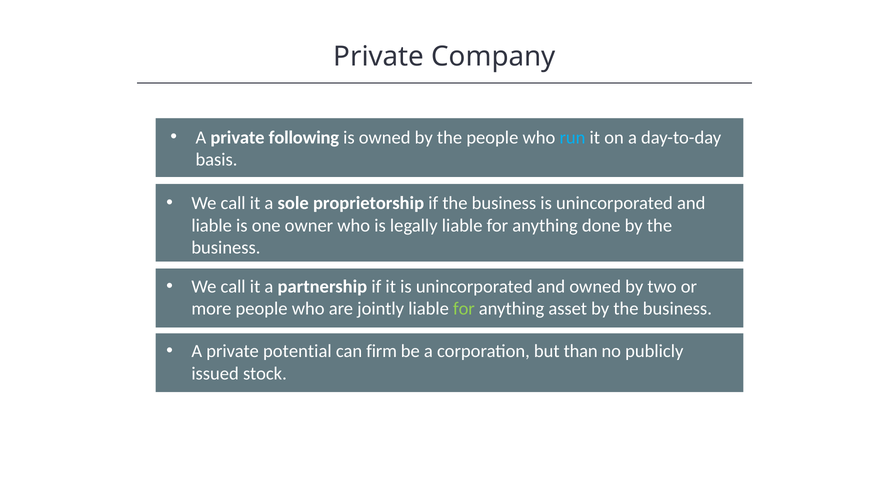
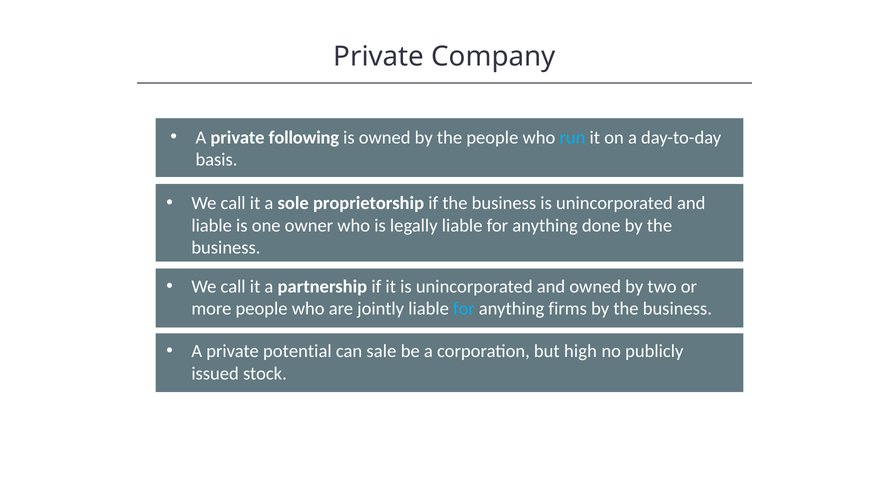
for at (464, 309) colour: light green -> light blue
asset: asset -> firms
firm: firm -> sale
than: than -> high
